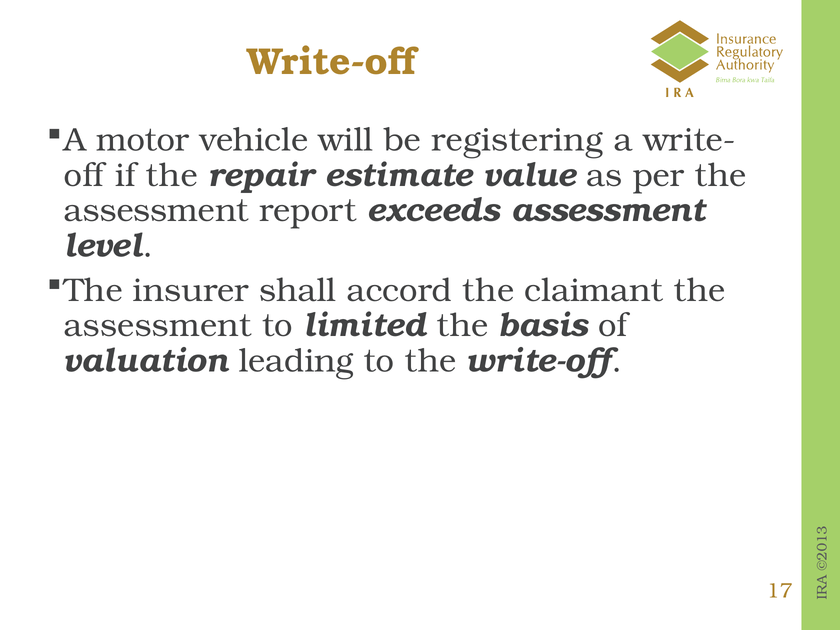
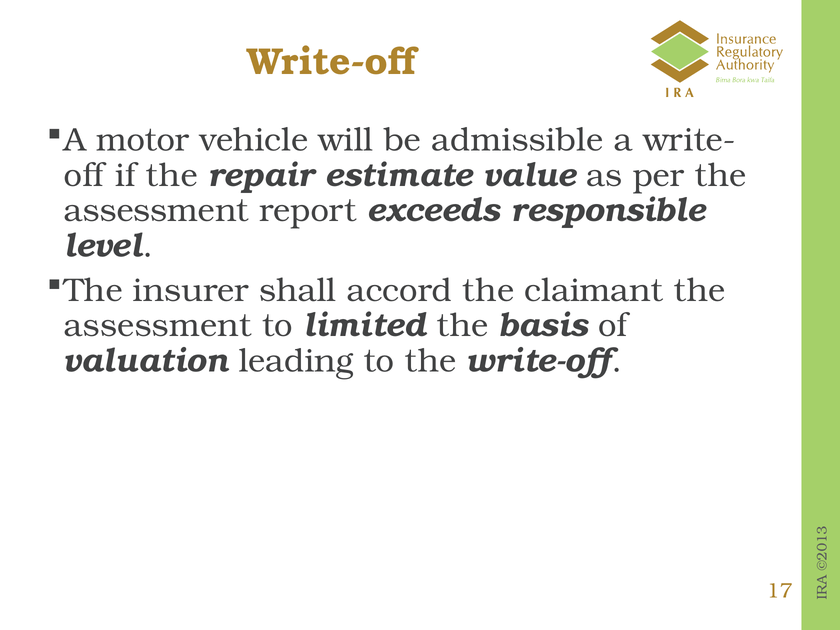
registering: registering -> admissible
exceeds assessment: assessment -> responsible
